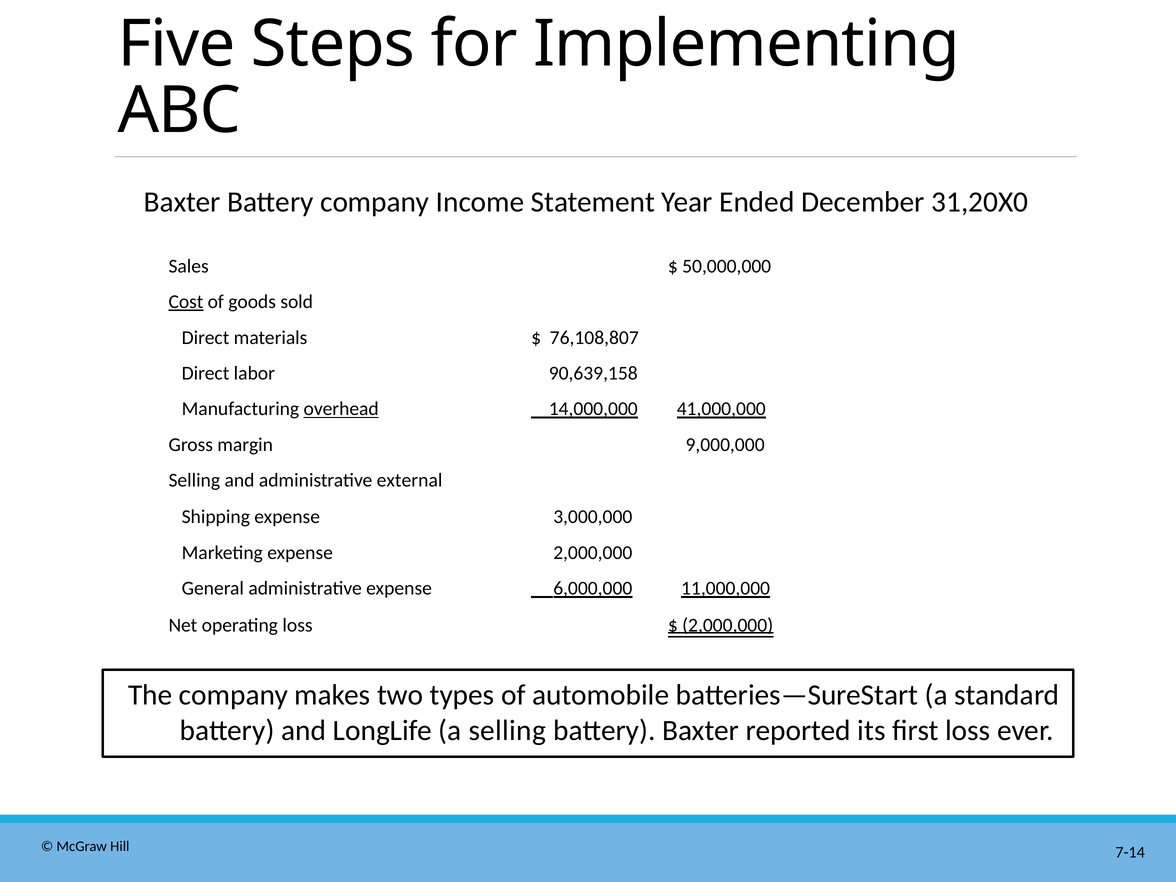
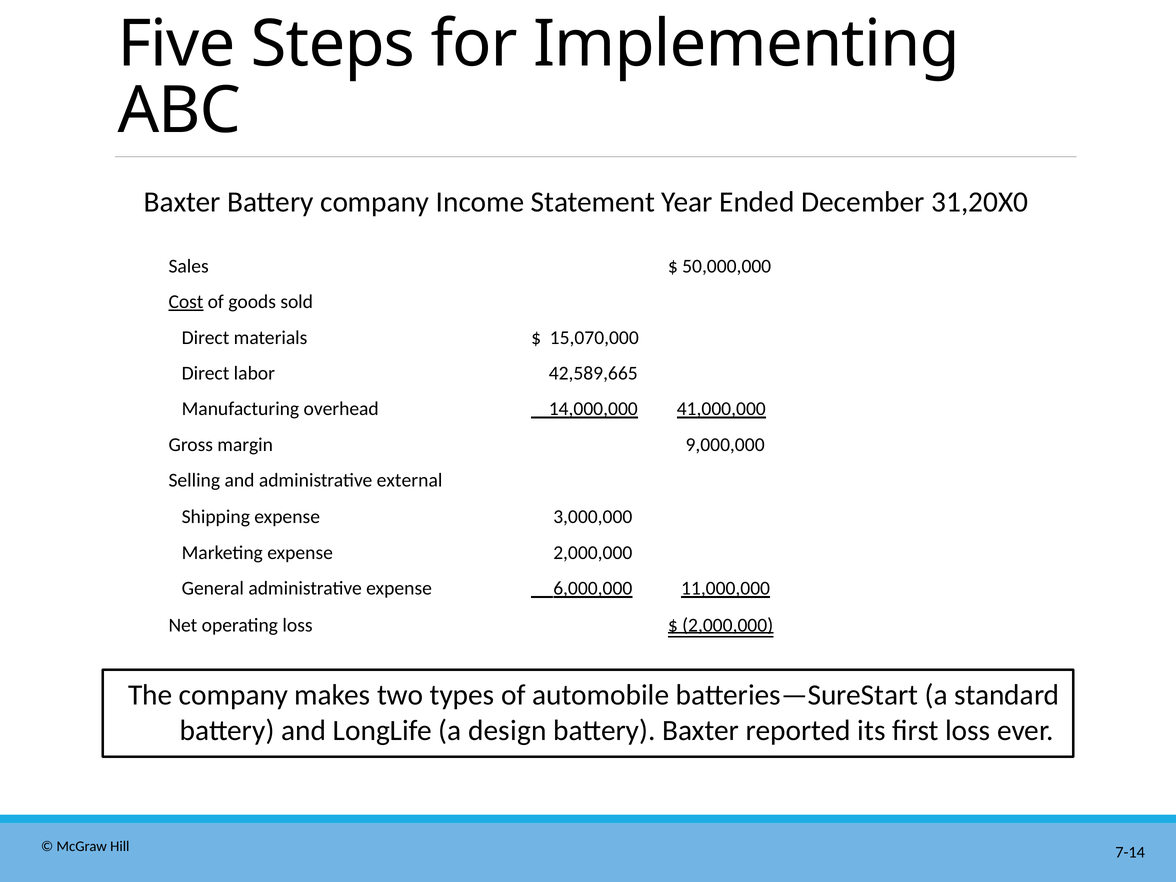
76,108,807: 76,108,807 -> 15,070,000
90,639,158: 90,639,158 -> 42,589,665
overhead underline: present -> none
a selling: selling -> design
